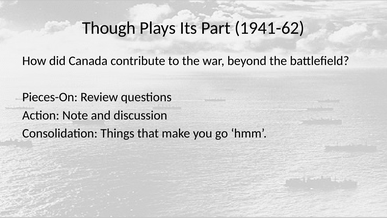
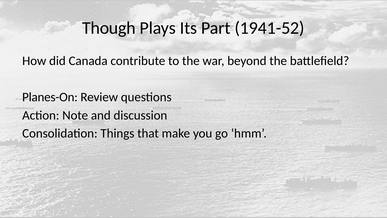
1941-62: 1941-62 -> 1941-52
Pieces-On: Pieces-On -> Planes-On
